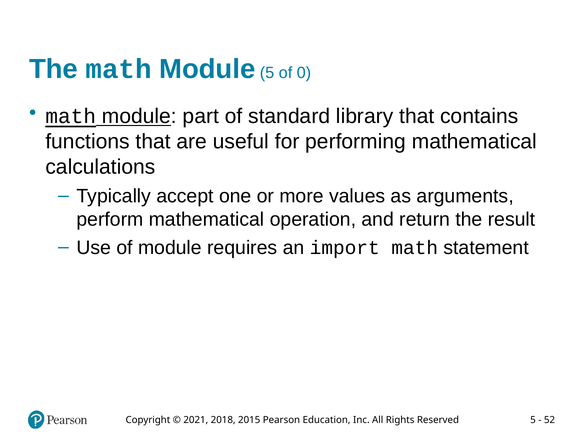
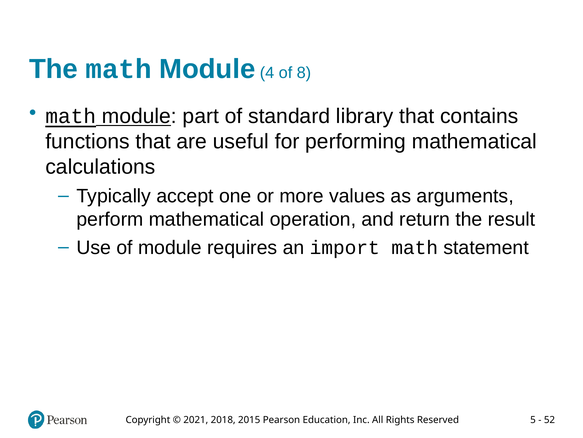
Module 5: 5 -> 4
0: 0 -> 8
